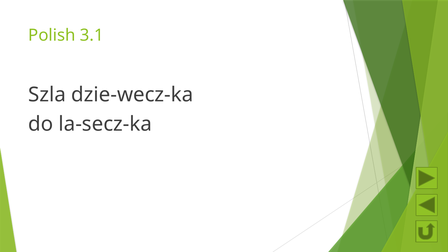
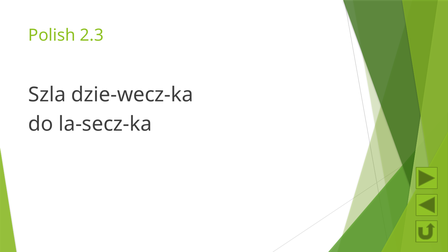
3.1: 3.1 -> 2.3
